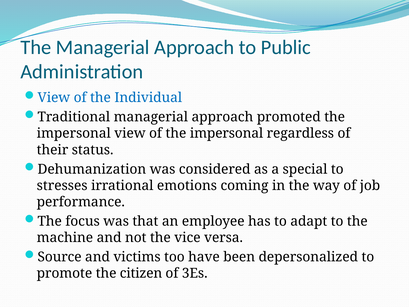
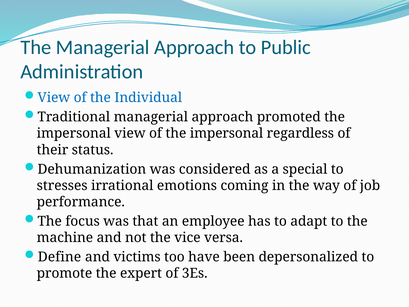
Source: Source -> Define
citizen: citizen -> expert
